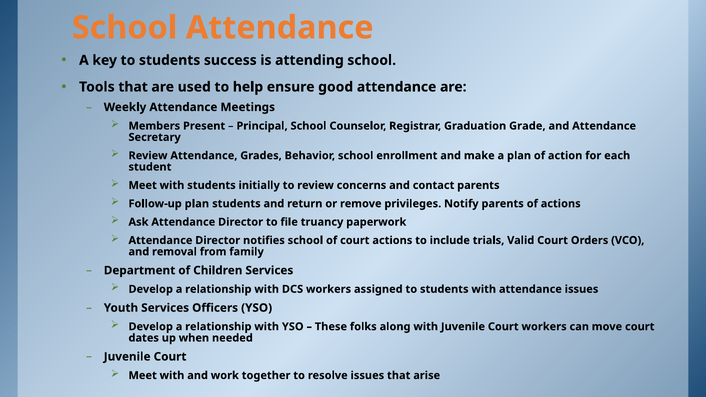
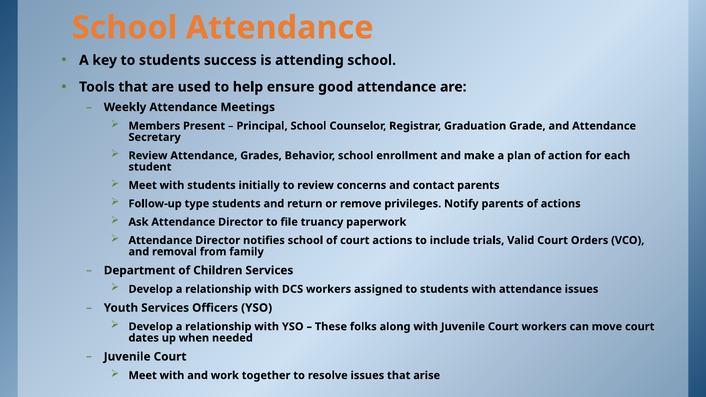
Follow-up plan: plan -> type
